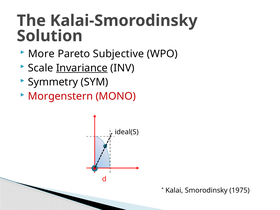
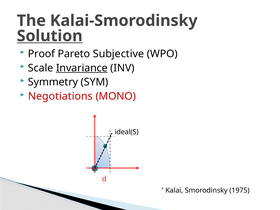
Solution underline: none -> present
More: More -> Proof
Morgenstern: Morgenstern -> Negotiations
